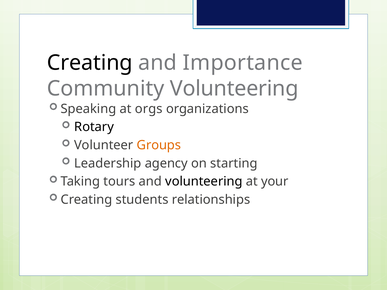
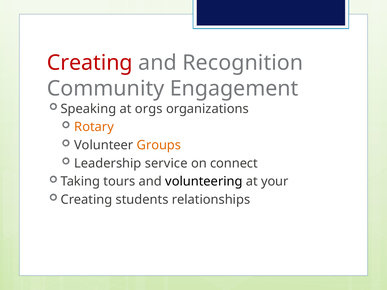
Creating at (90, 63) colour: black -> red
Importance: Importance -> Recognition
Community Volunteering: Volunteering -> Engagement
Rotary colour: black -> orange
agency: agency -> service
starting: starting -> connect
